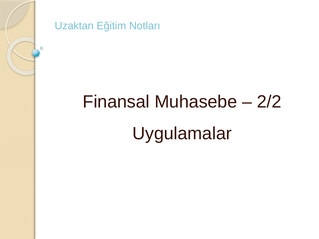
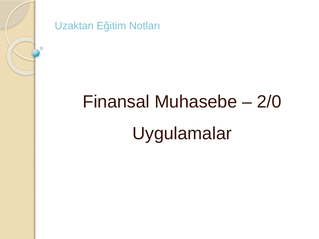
2/2: 2/2 -> 2/0
